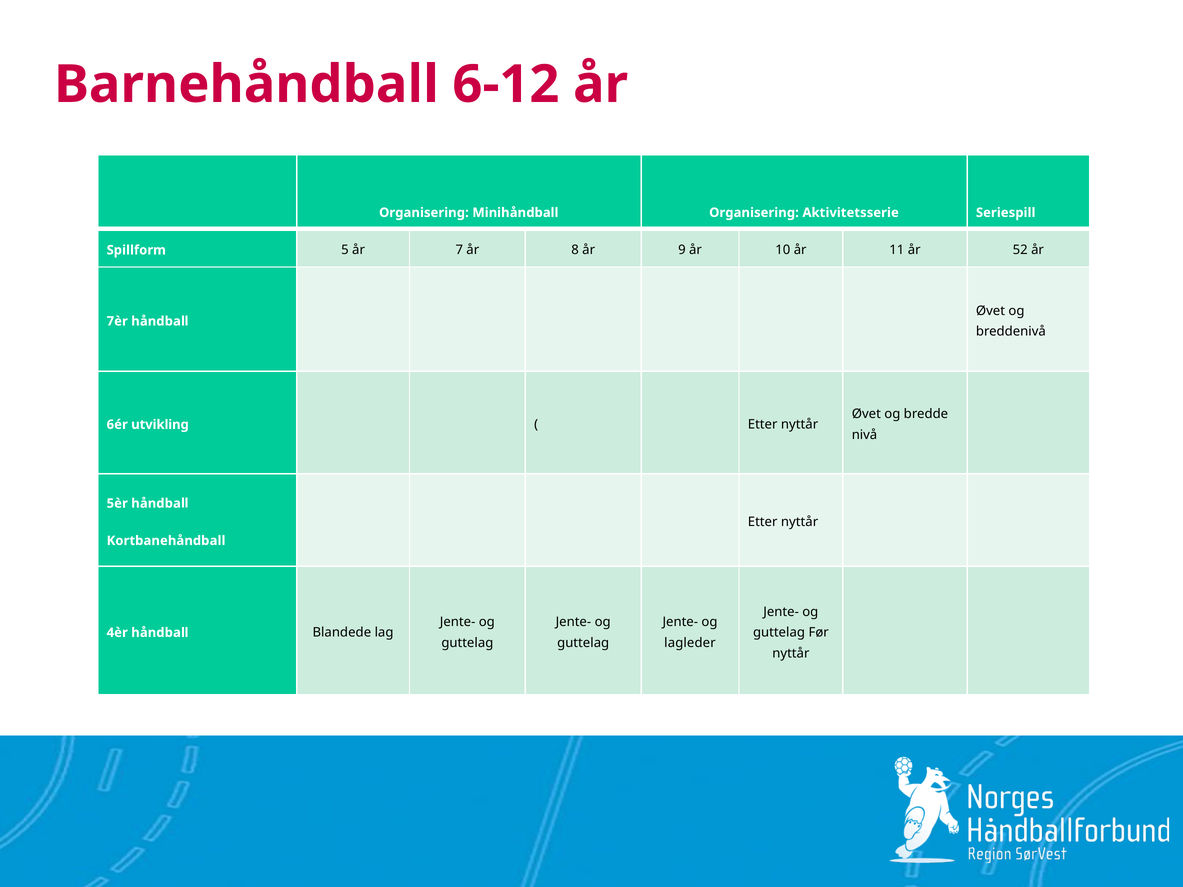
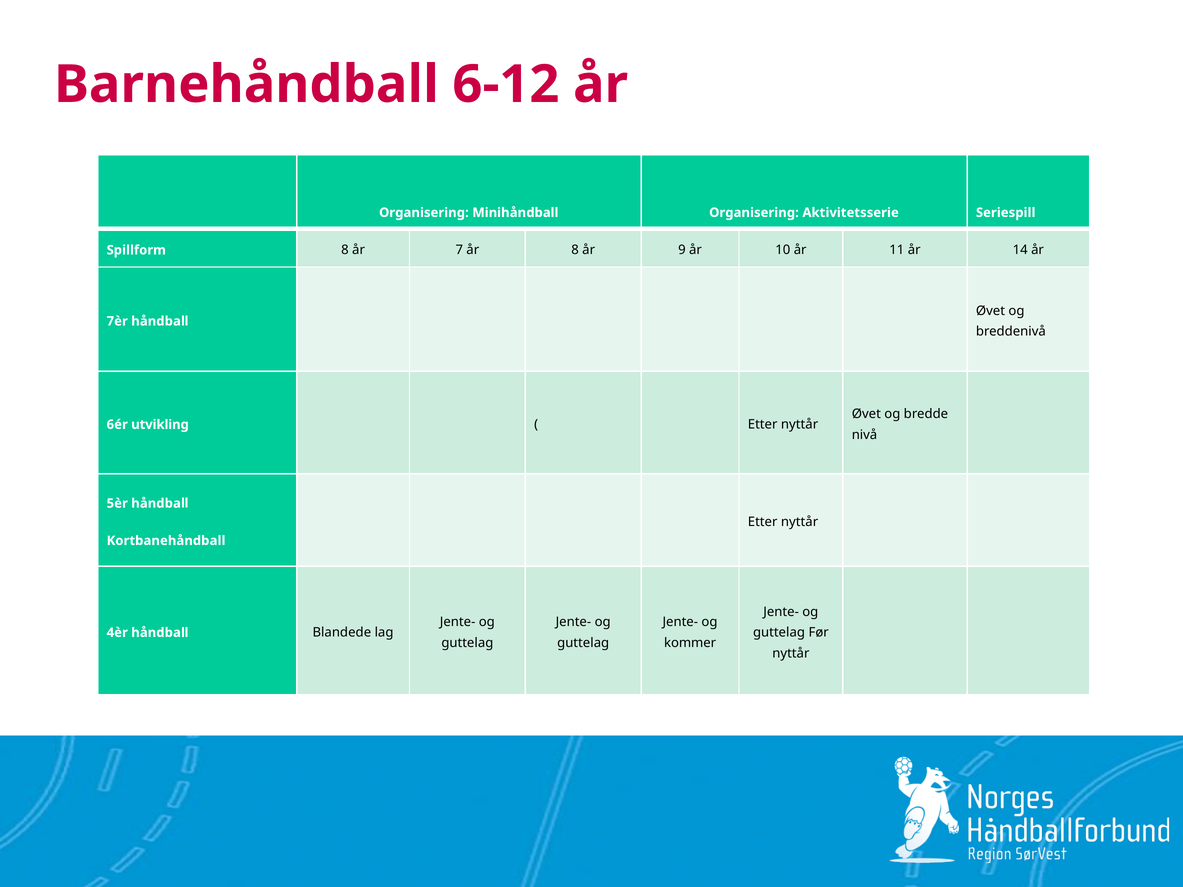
Spillform 5: 5 -> 8
52: 52 -> 14
lagleder: lagleder -> kommer
